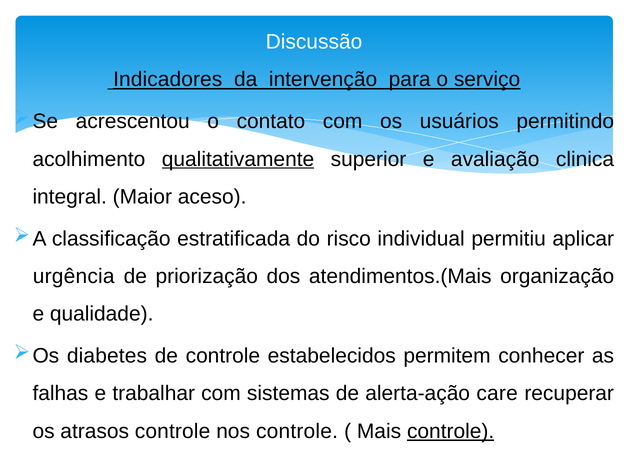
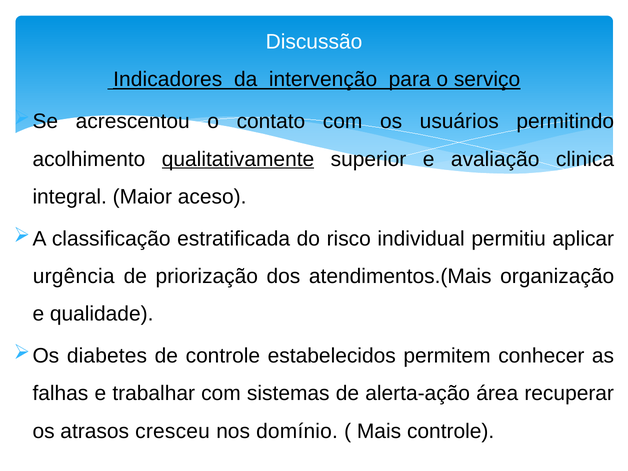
care: care -> área
atrasos controle: controle -> cresceu
nos controle: controle -> domínio
controle at (451, 431) underline: present -> none
